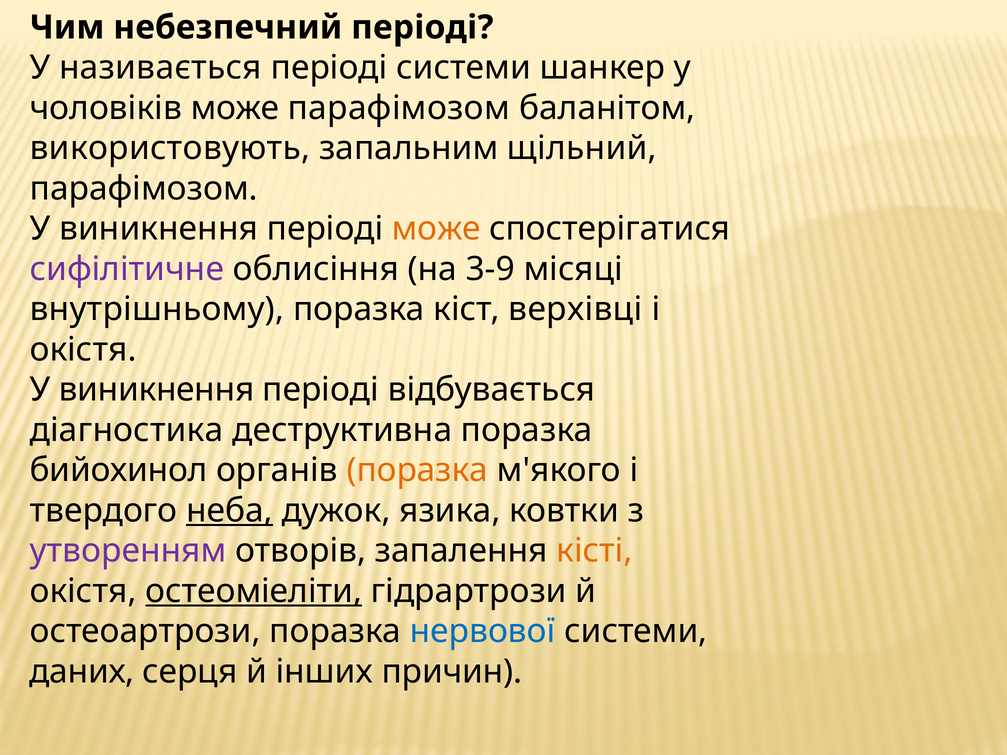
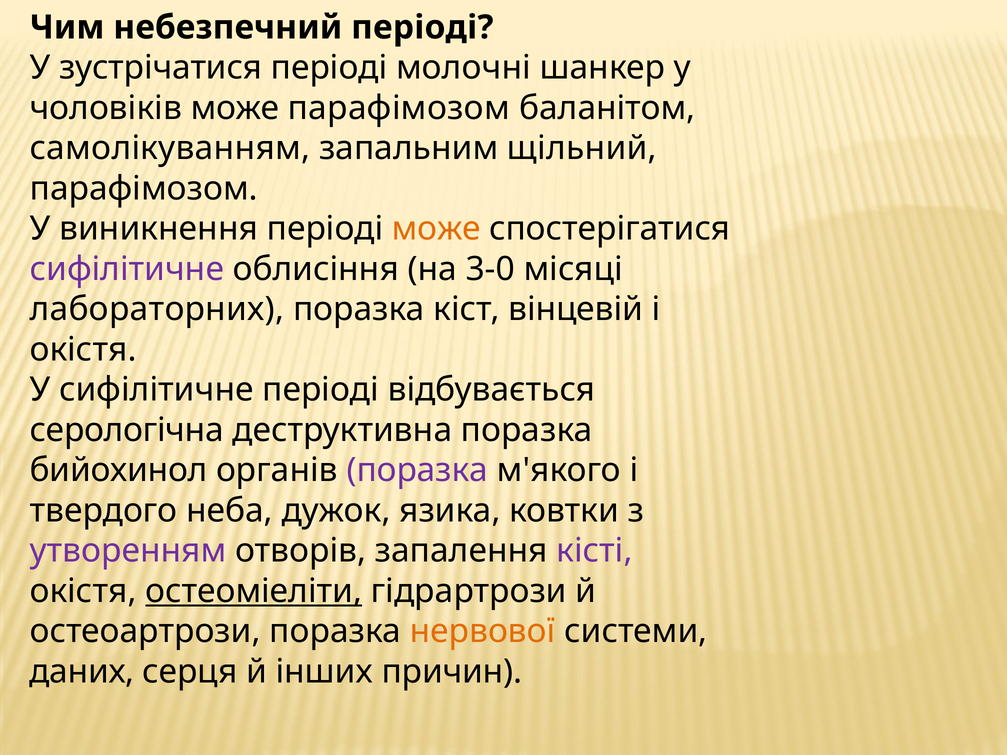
називається: називається -> зустрічатися
періоді системи: системи -> молочні
використовують: використовують -> самолікуванням
3-9: 3-9 -> 3-0
внутрішньому: внутрішньому -> лабораторних
верхівці: верхівці -> вінцевій
виникнення at (157, 390): виникнення -> сифілітичне
діагностика: діагностика -> серологічна
поразка at (417, 470) colour: orange -> purple
неба underline: present -> none
кісті colour: orange -> purple
нервової colour: blue -> orange
